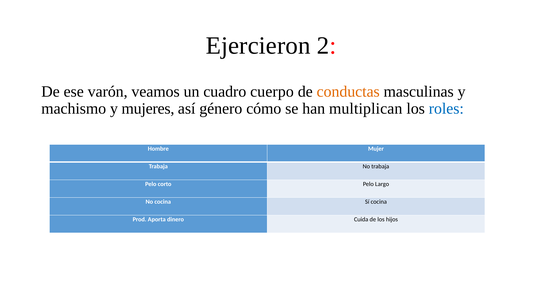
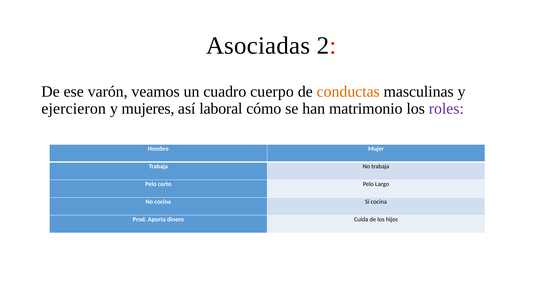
Ejercieron: Ejercieron -> Asociadas
machismo: machismo -> ejercieron
género: género -> laboral
multiplican: multiplican -> matrimonio
roles colour: blue -> purple
